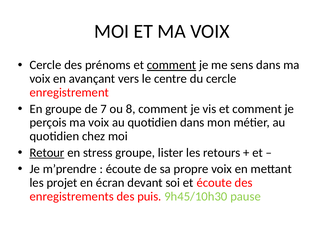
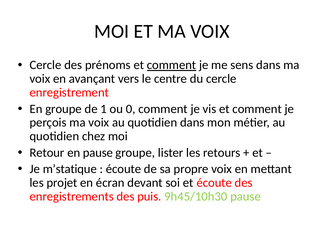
7: 7 -> 1
8: 8 -> 0
Retour underline: present -> none
en stress: stress -> pause
m’prendre: m’prendre -> m’statique
